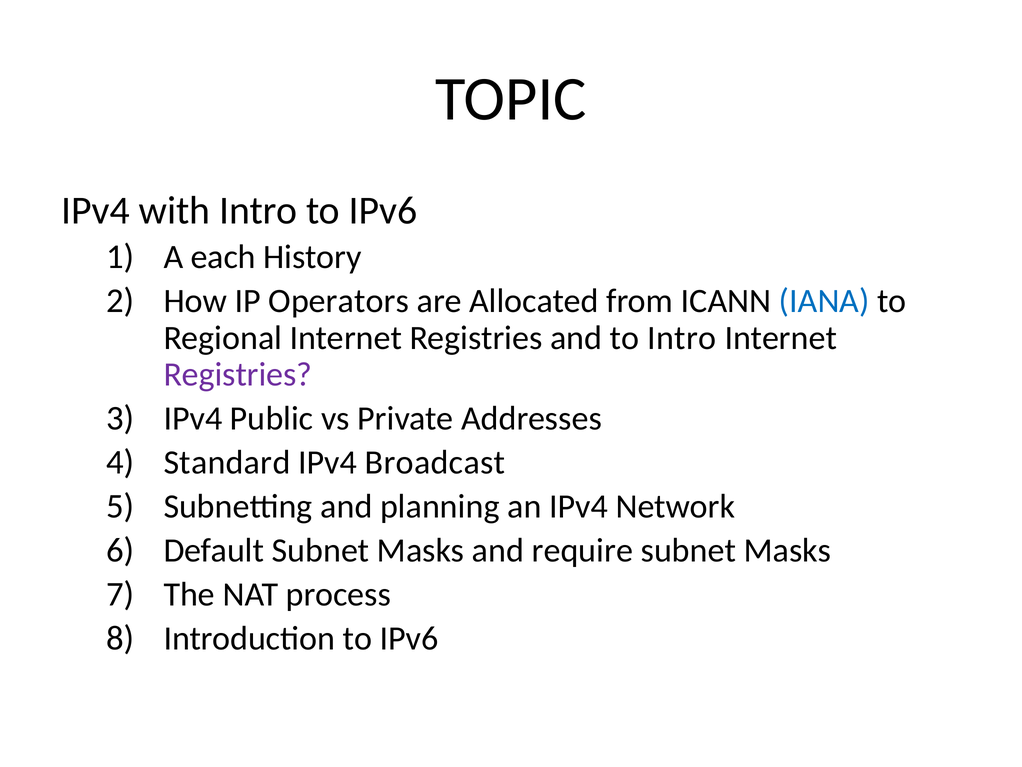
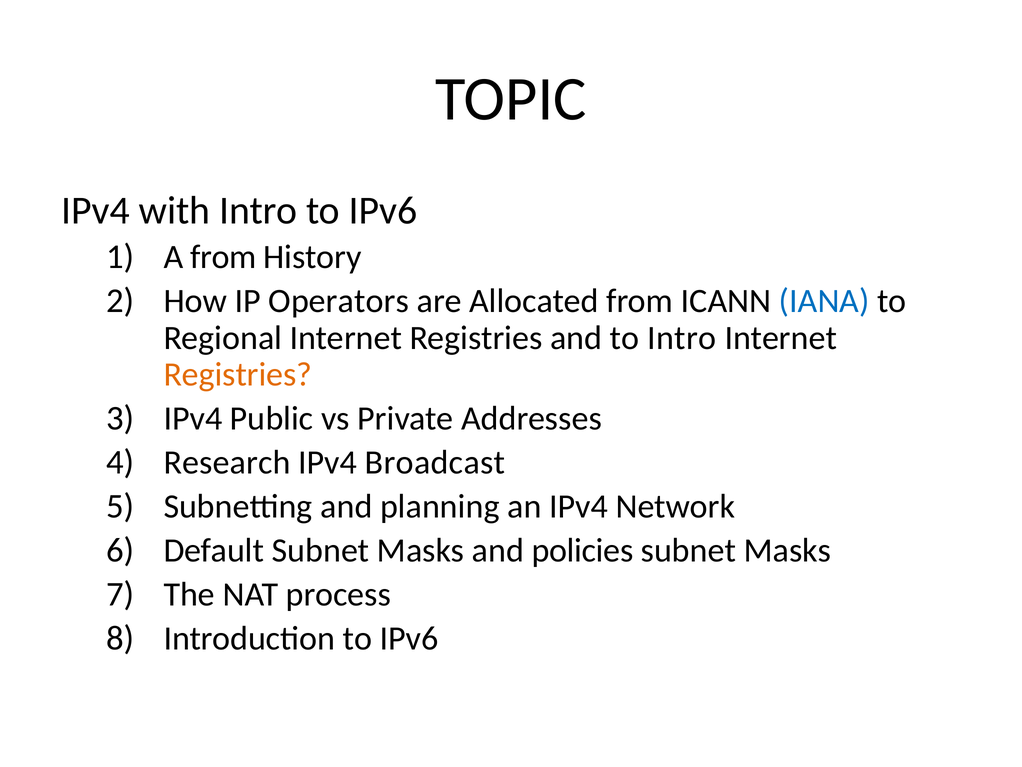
A each: each -> from
Registries at (238, 374) colour: purple -> orange
Standard: Standard -> Research
require: require -> policies
